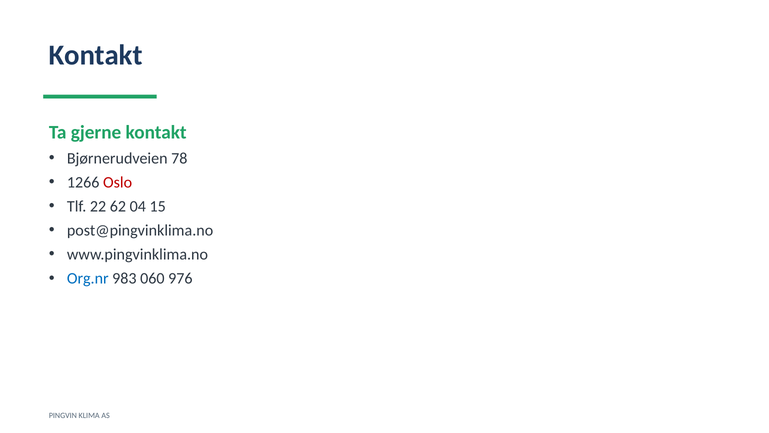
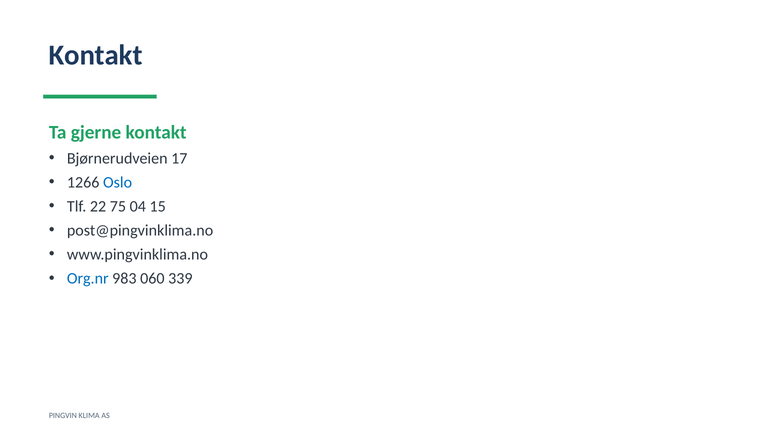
78: 78 -> 17
Oslo colour: red -> blue
62: 62 -> 75
976: 976 -> 339
